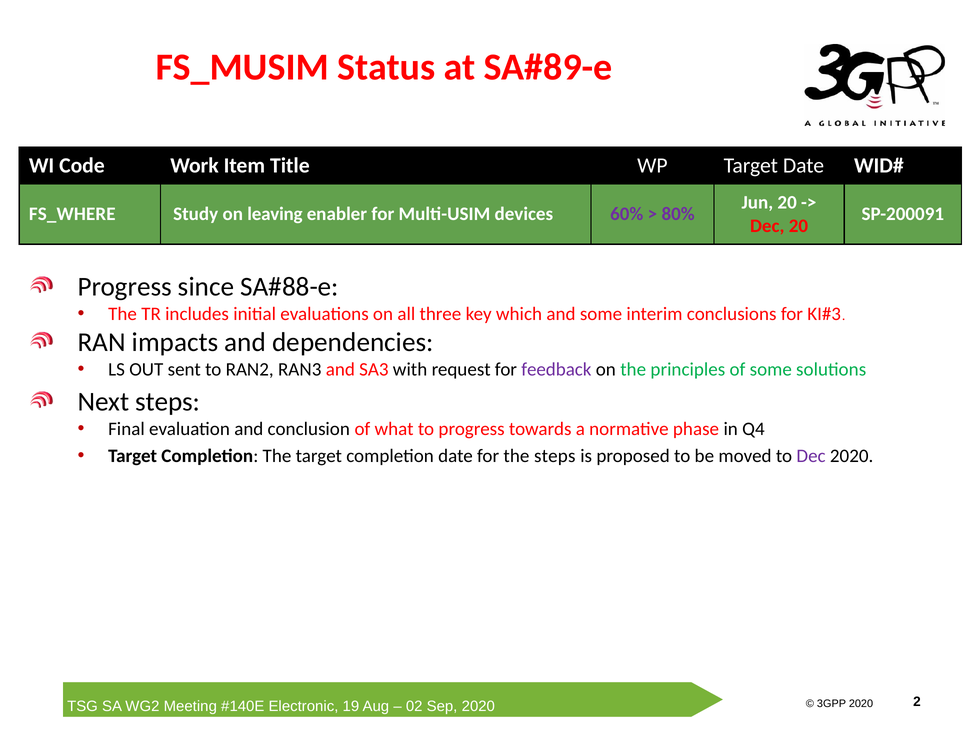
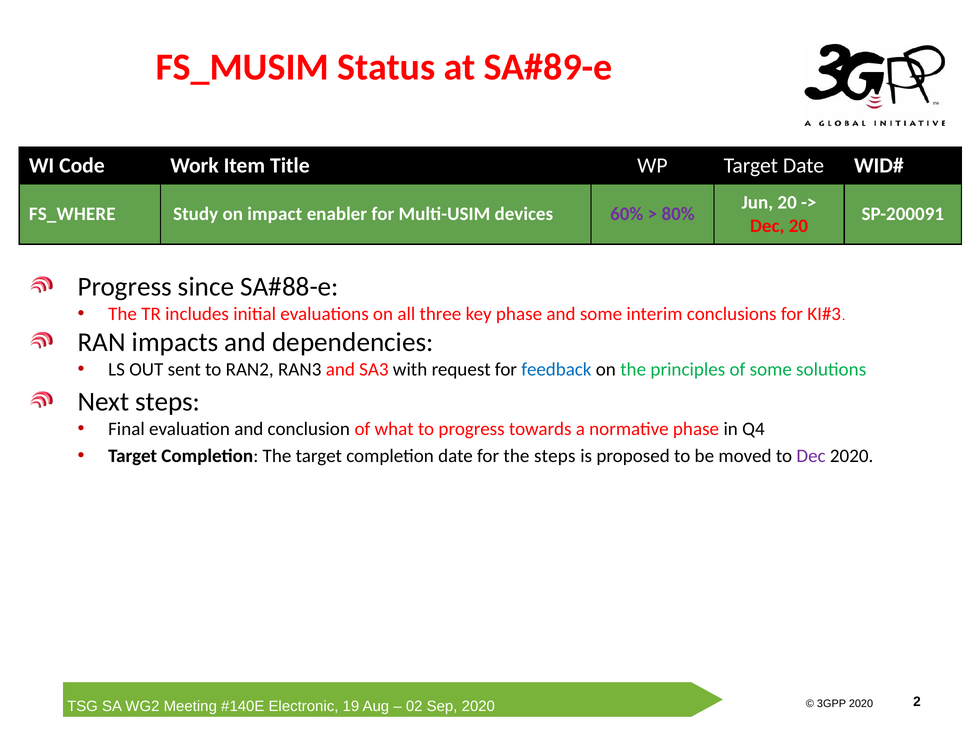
leaving: leaving -> impact
key which: which -> phase
feedback colour: purple -> blue
